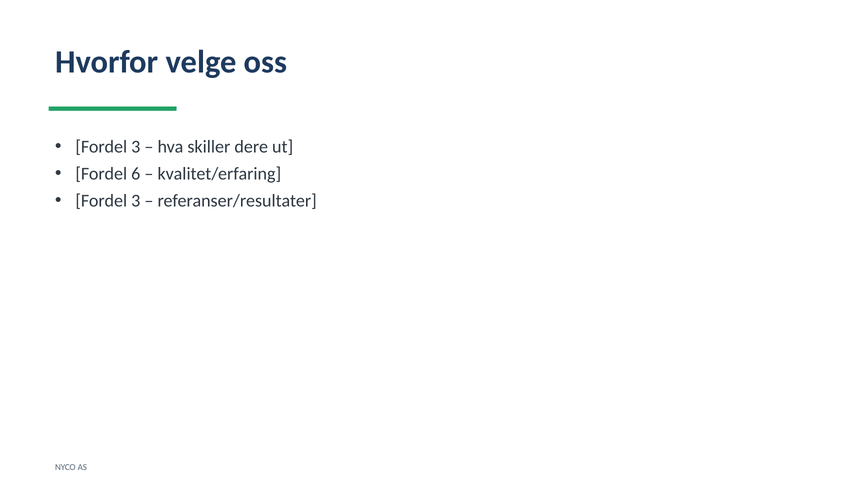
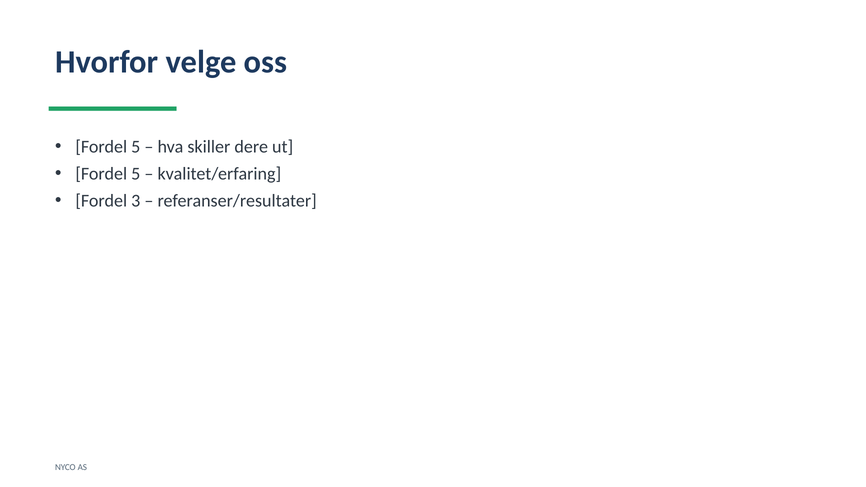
3 at (136, 147): 3 -> 5
6 at (136, 174): 6 -> 5
